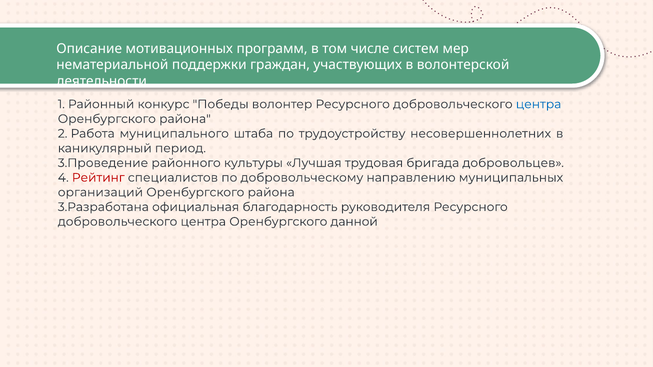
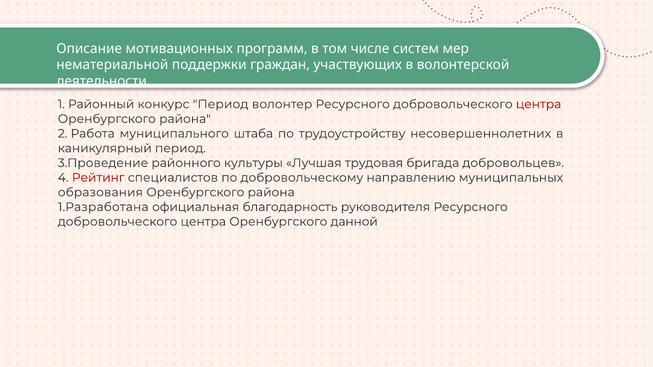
конкурс Победы: Победы -> Период
центра at (539, 104) colour: blue -> red
организаций: организаций -> образования
3.Разработана: 3.Разработана -> 1.Разработана
